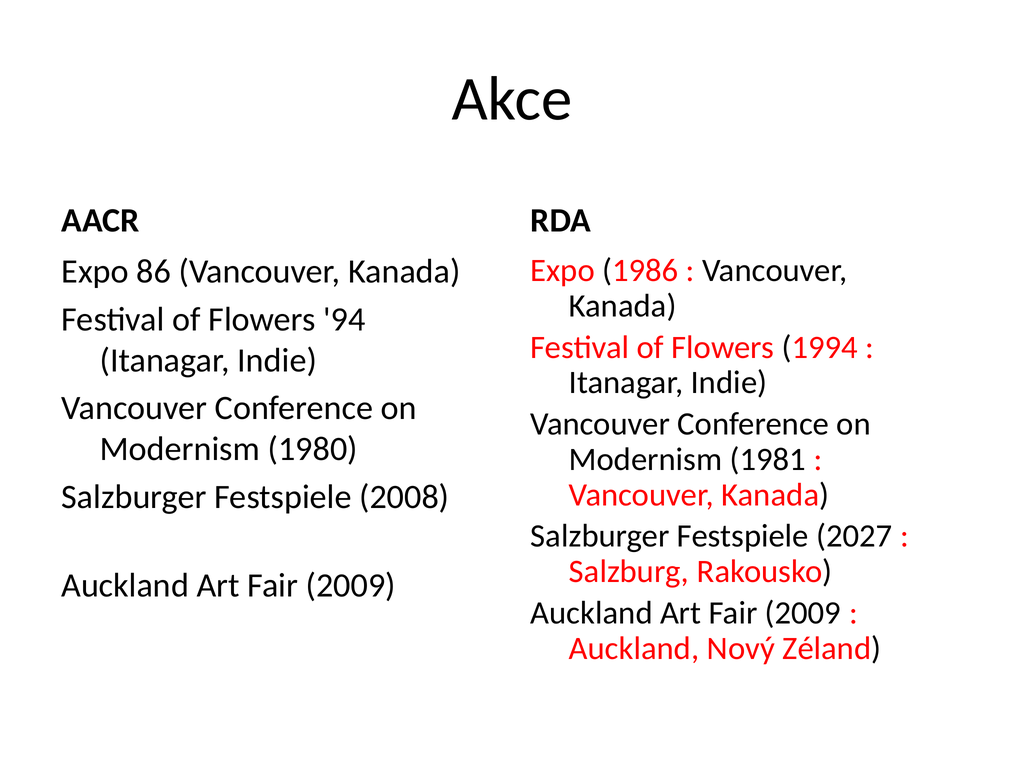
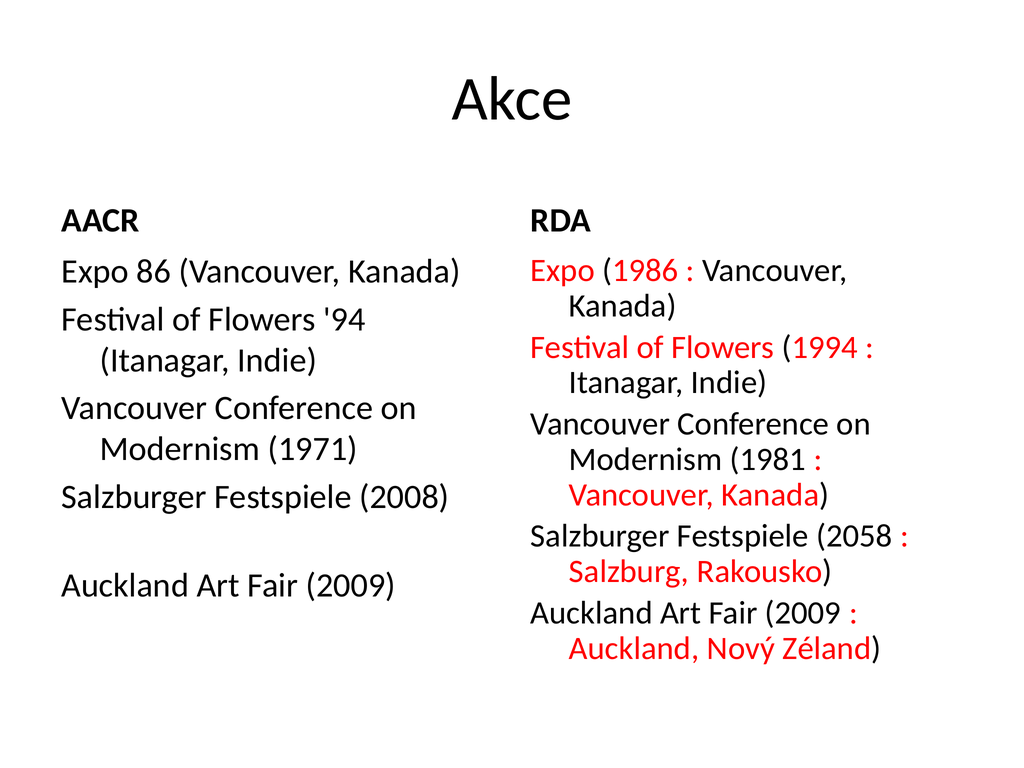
1980: 1980 -> 1971
2027: 2027 -> 2058
